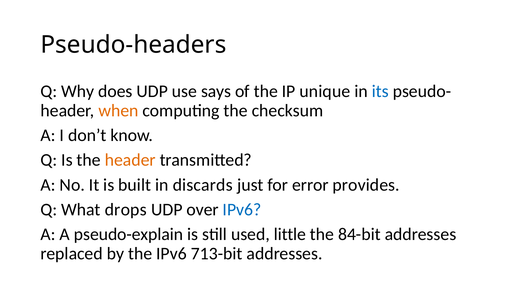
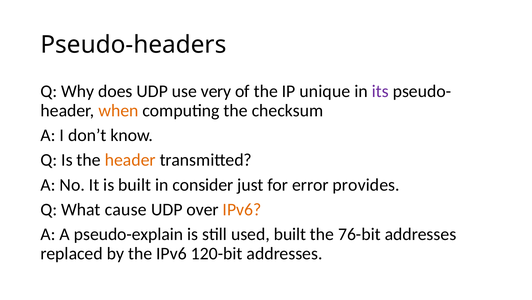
says: says -> very
its colour: blue -> purple
discards: discards -> consider
drops: drops -> cause
IPv6 at (242, 209) colour: blue -> orange
used little: little -> built
84-bit: 84-bit -> 76-bit
713-bit: 713-bit -> 120-bit
